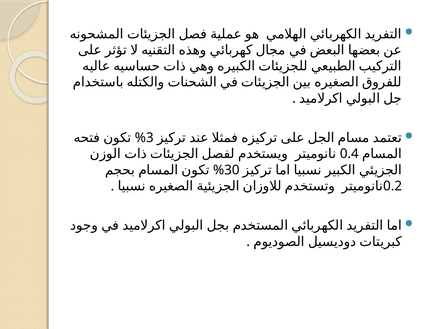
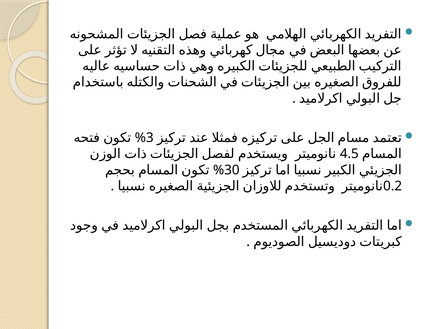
0.4: 0.4 -> 4.5
